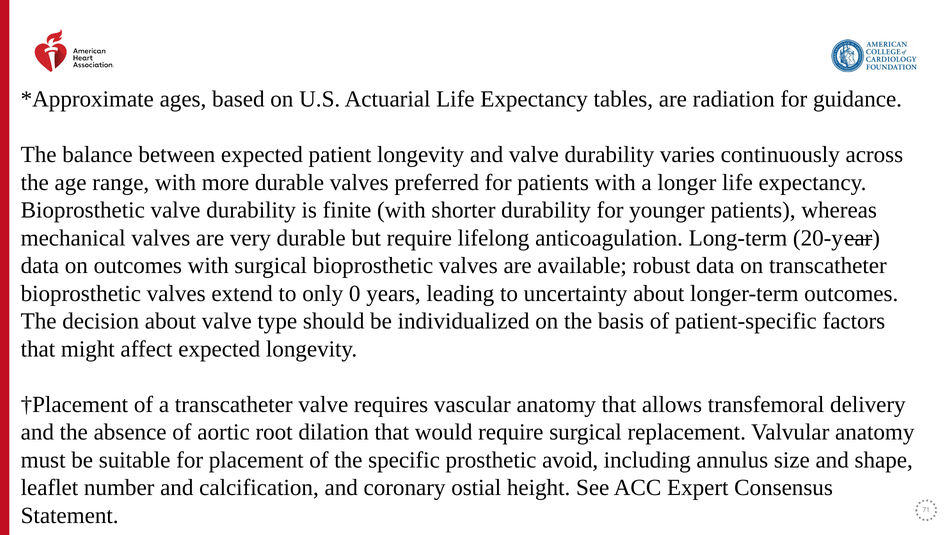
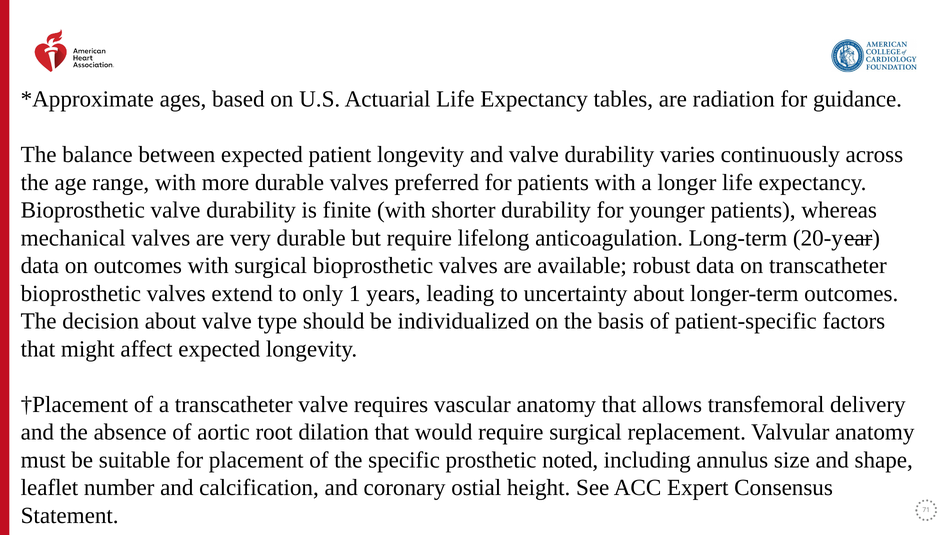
0: 0 -> 1
avoid: avoid -> noted
